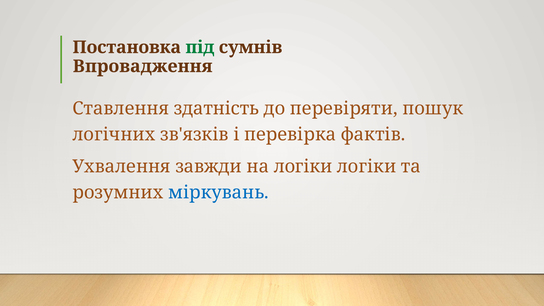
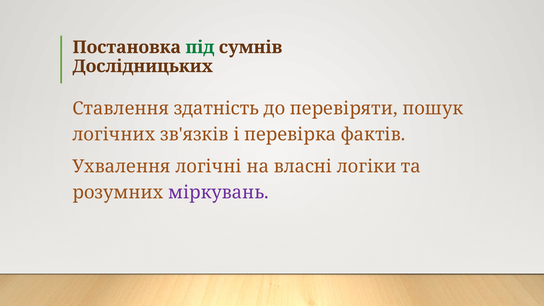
Впровадження: Впровадження -> Дослідницьких
завжди: завжди -> логічні
на логіки: логіки -> власні
міркувань colour: blue -> purple
